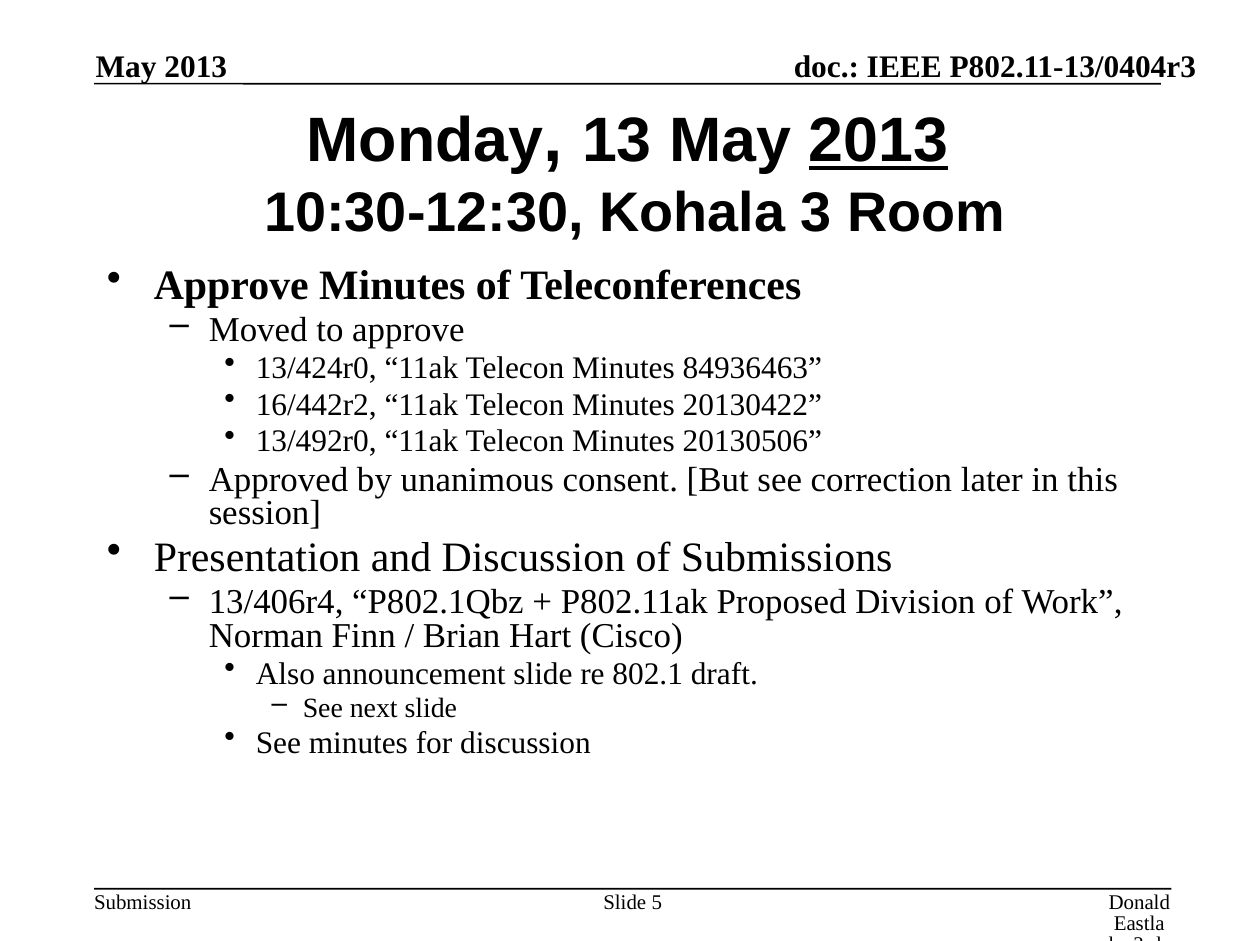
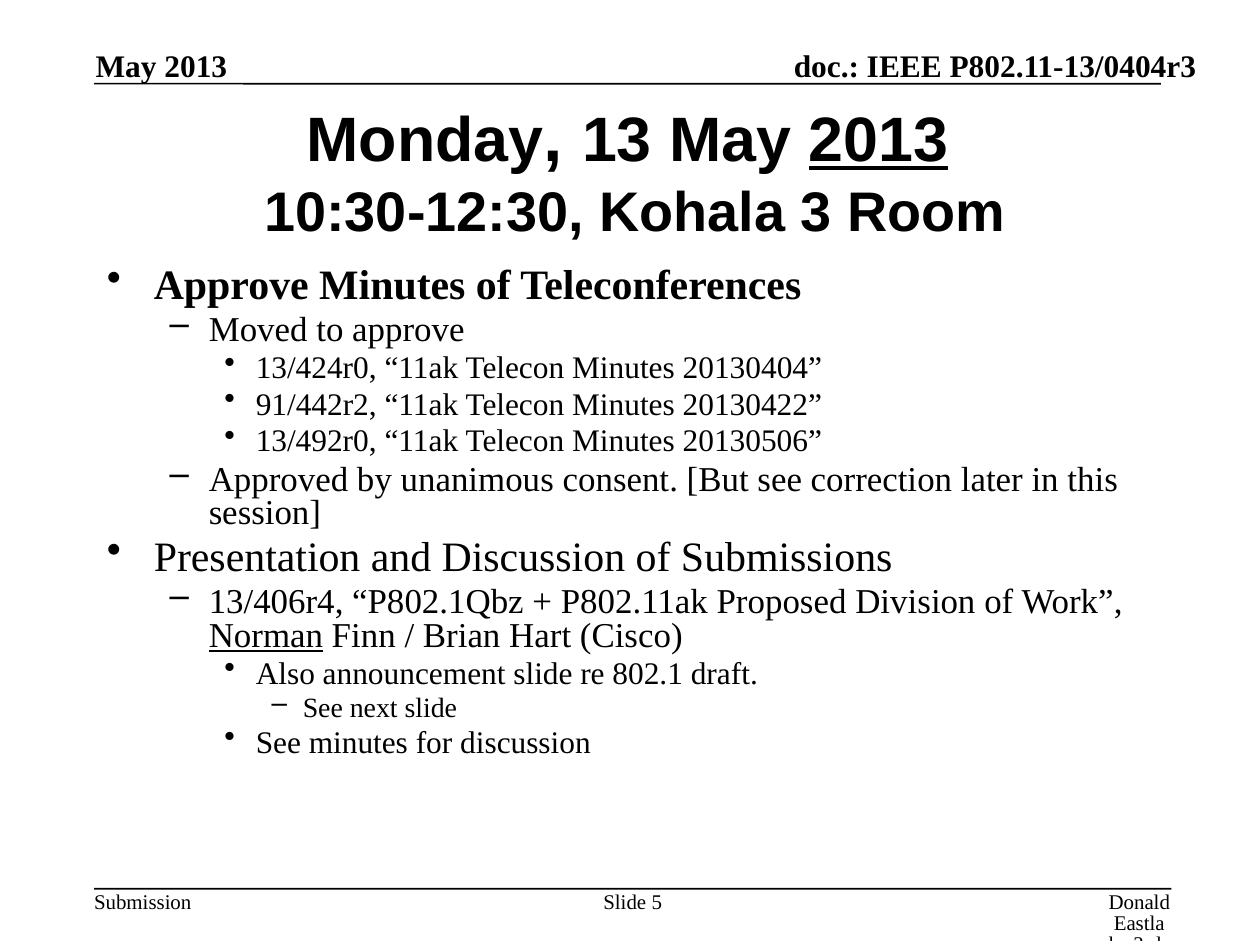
84936463: 84936463 -> 20130404
16/442r2: 16/442r2 -> 91/442r2
Norman underline: none -> present
